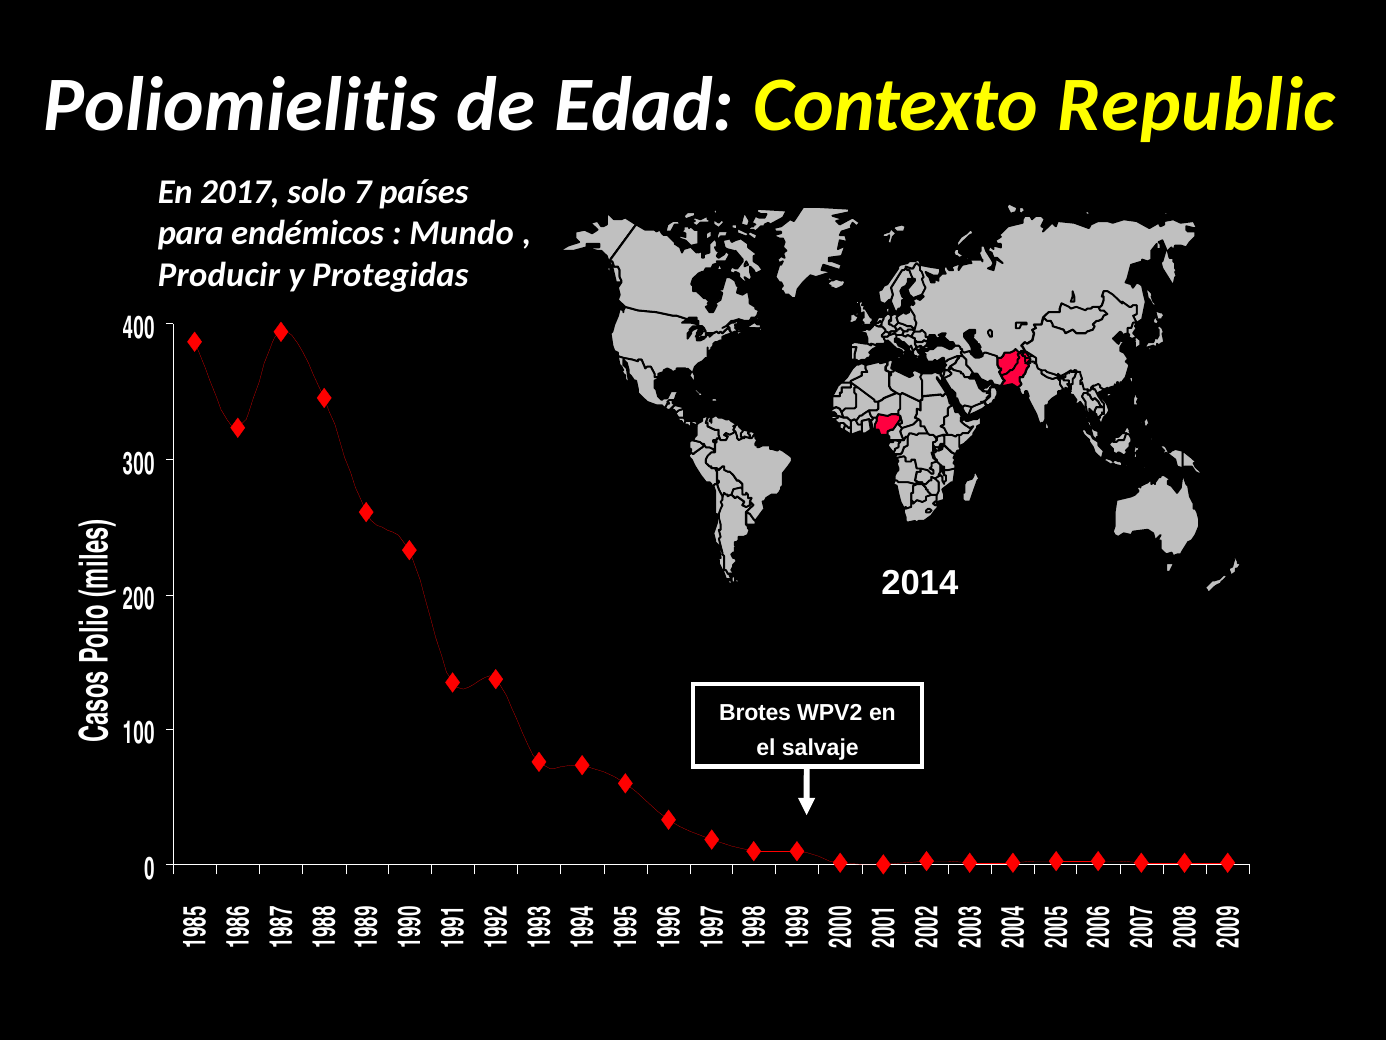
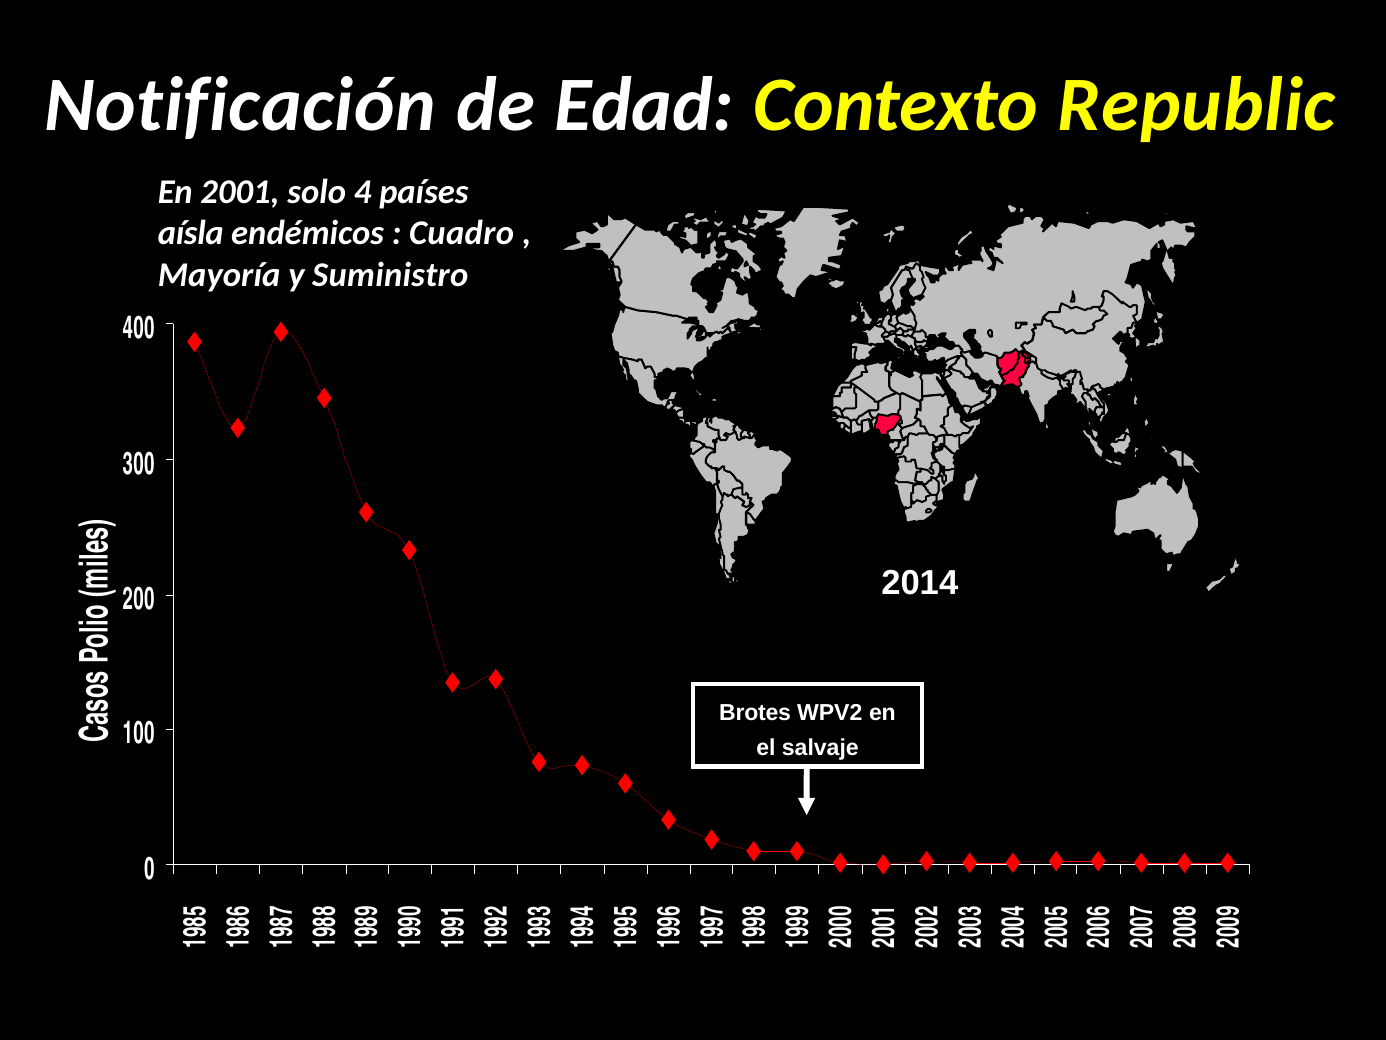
Poliomielitis: Poliomielitis -> Notificación
2017: 2017 -> 2001
solo 7: 7 -> 4
para: para -> aísla
Mundo: Mundo -> Cuadro
Producir: Producir -> Mayoría
Protegidas: Protegidas -> Suministro
